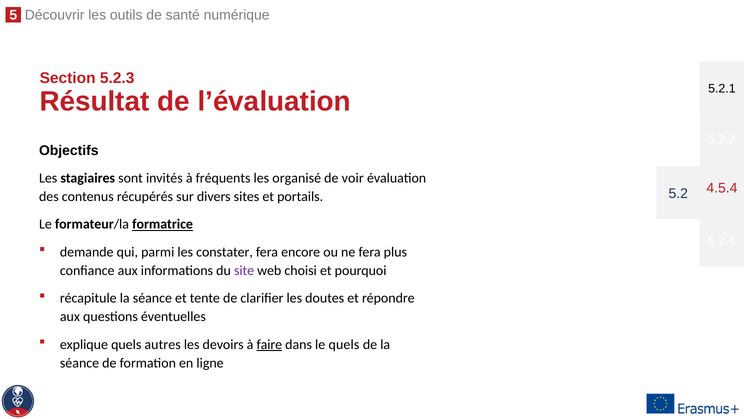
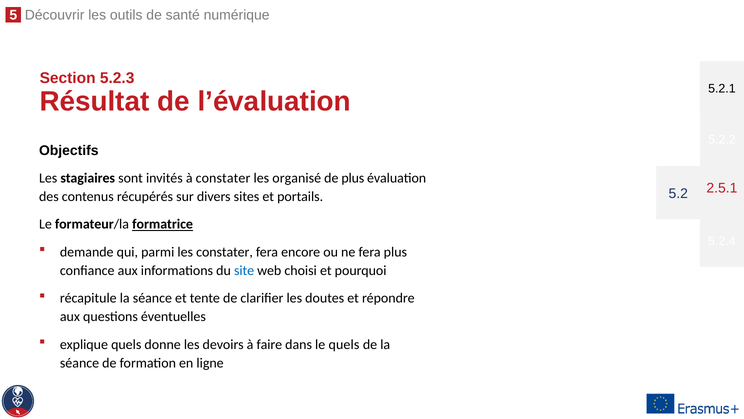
à fréquents: fréquents -> constater
de voir: voir -> plus
4.5.4: 4.5.4 -> 2.5.1
site colour: purple -> blue
autres: autres -> donne
faire underline: present -> none
